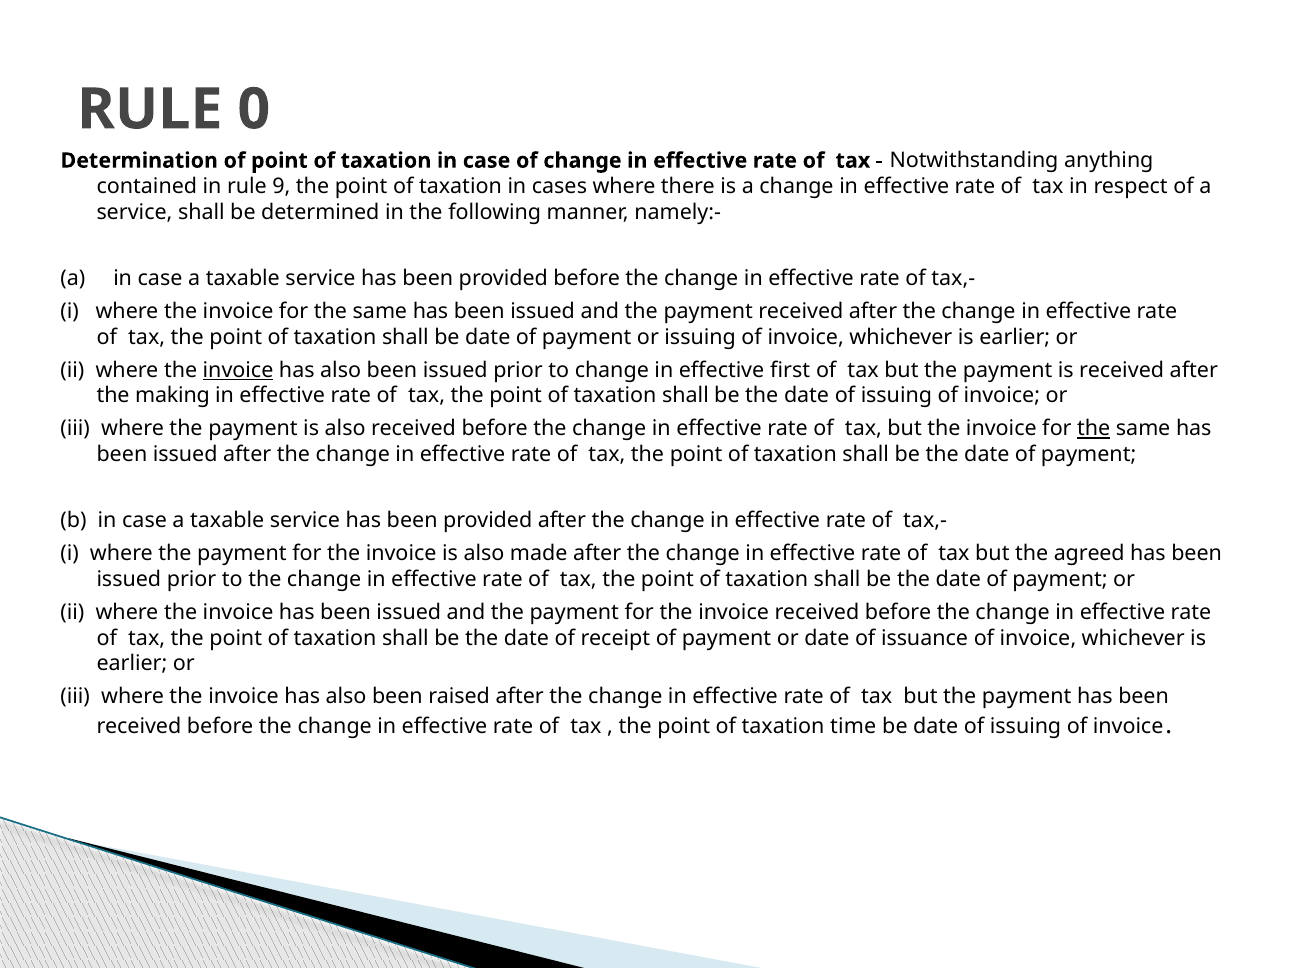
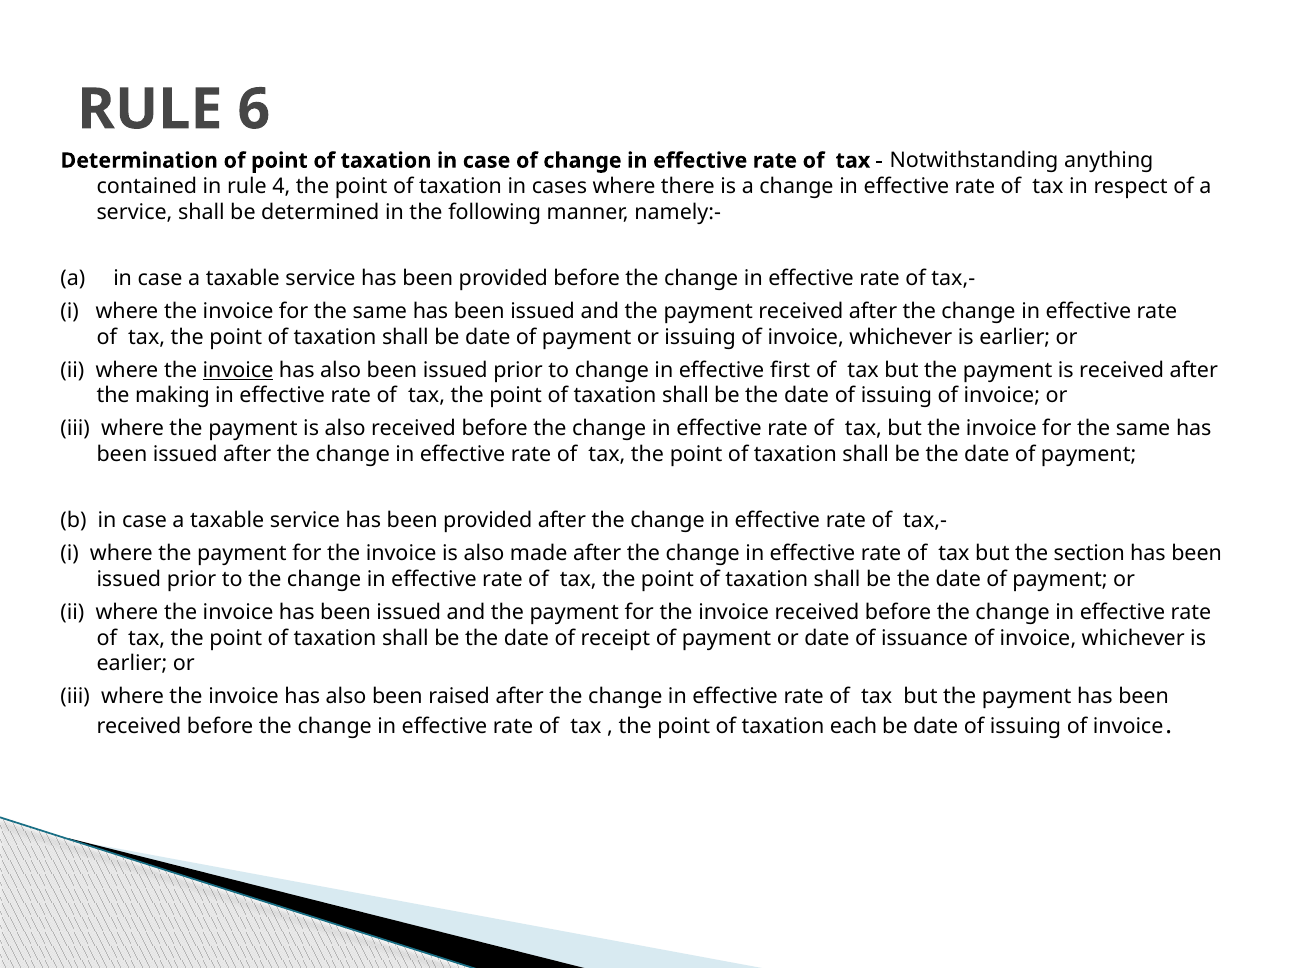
0: 0 -> 6
9: 9 -> 4
the at (1094, 429) underline: present -> none
agreed: agreed -> section
time: time -> each
